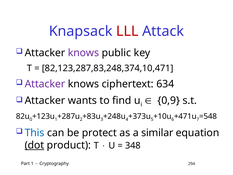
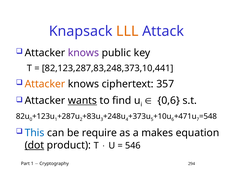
LLL colour: red -> orange
82,123,287,83,248,374,10,471: 82,123,287,83,248,374,10,471 -> 82,123,287,83,248,373,10,441
Attacker at (45, 84) colour: purple -> orange
634: 634 -> 357
wants underline: none -> present
0,9: 0,9 -> 0,6
protect: protect -> require
similar: similar -> makes
348: 348 -> 546
